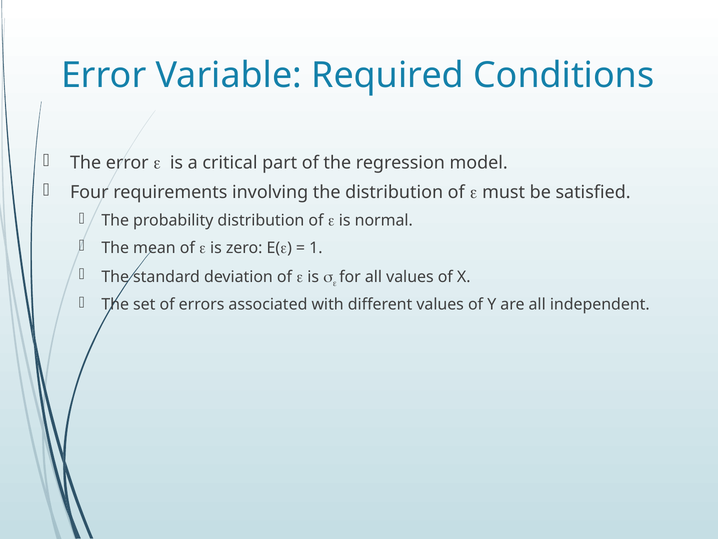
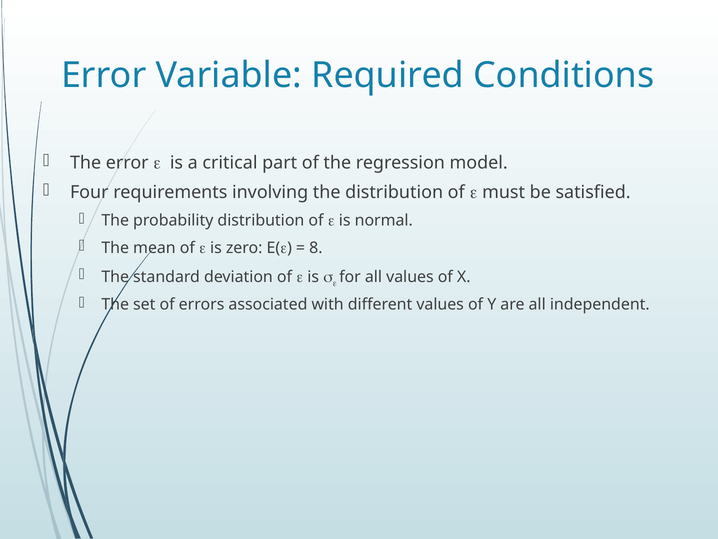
1: 1 -> 8
